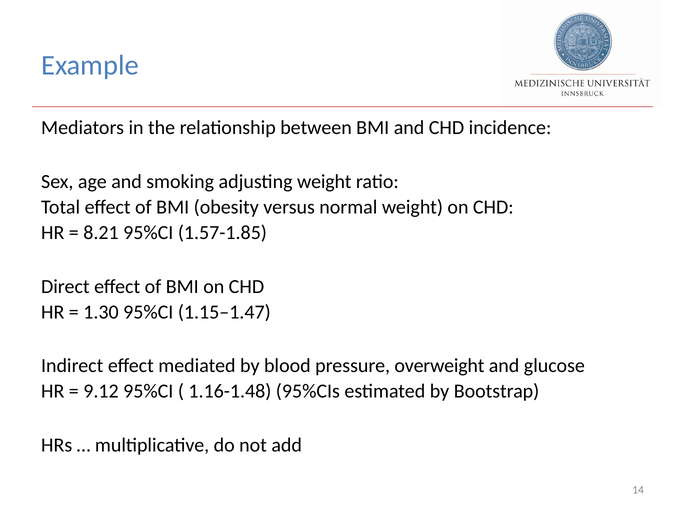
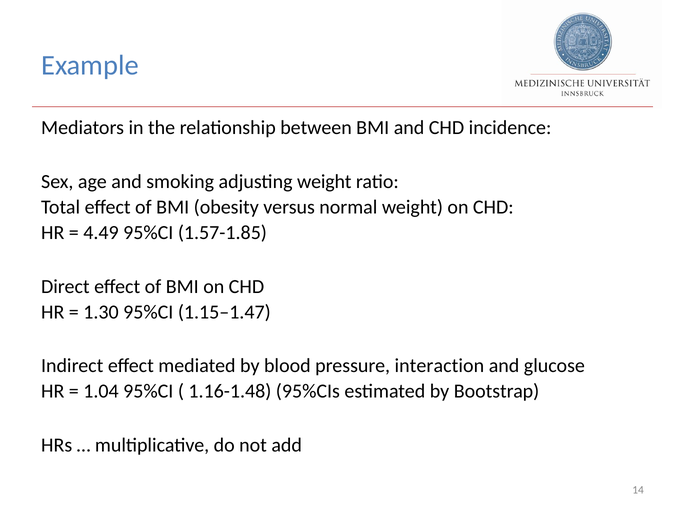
8.21: 8.21 -> 4.49
overweight: overweight -> interaction
9.12: 9.12 -> 1.04
